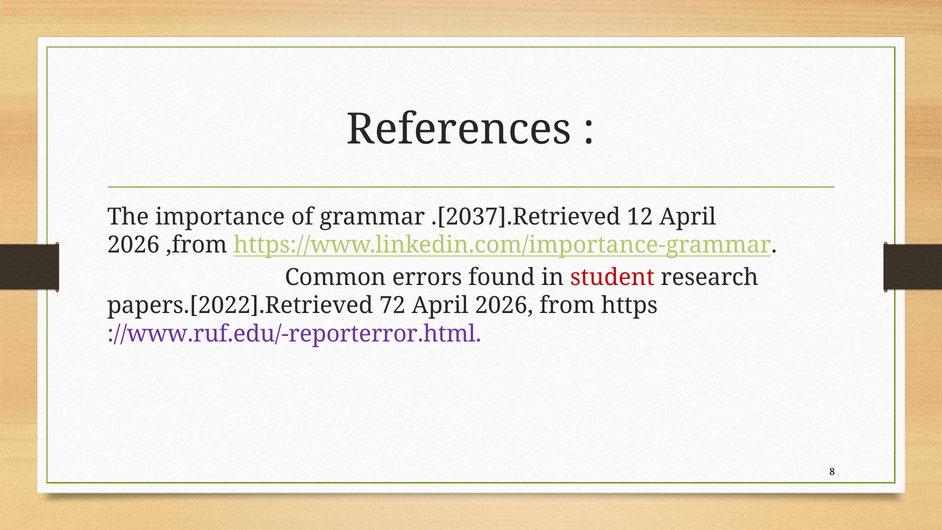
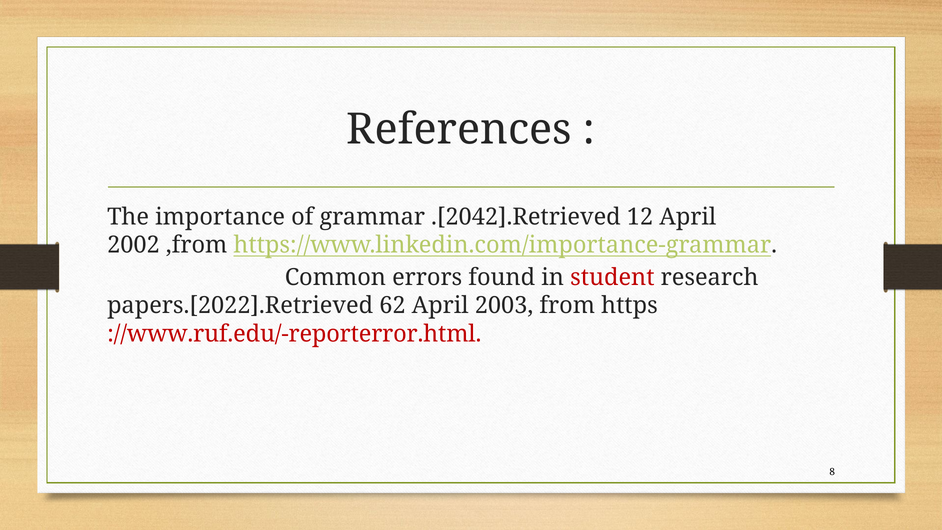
.[2037].Retrieved: .[2037].Retrieved -> .[2042].Retrieved
2026 at (133, 245): 2026 -> 2002
72: 72 -> 62
2026 at (504, 306): 2026 -> 2003
://www.ruf.edu/-reporterror.html colour: purple -> red
